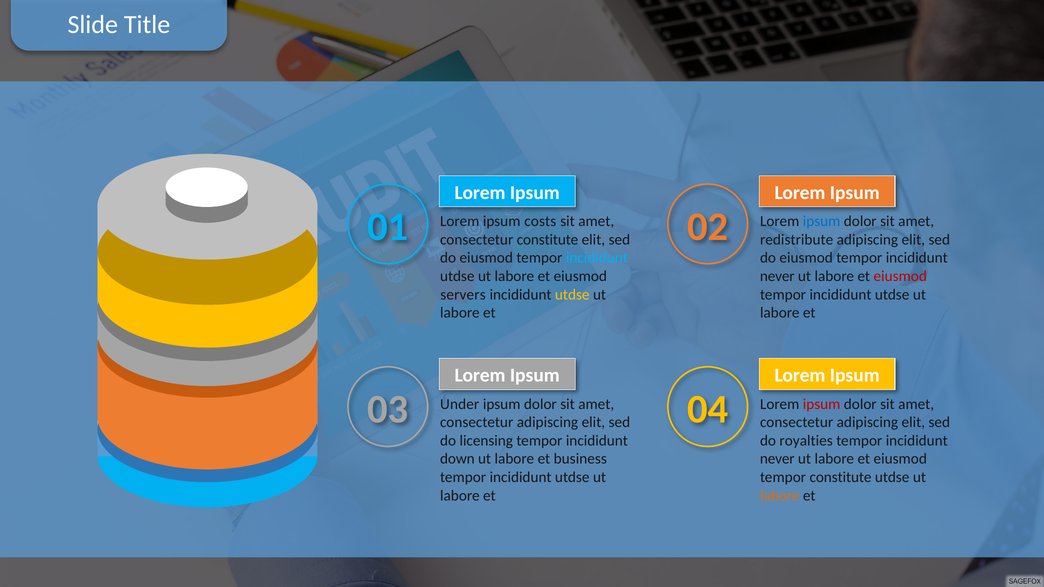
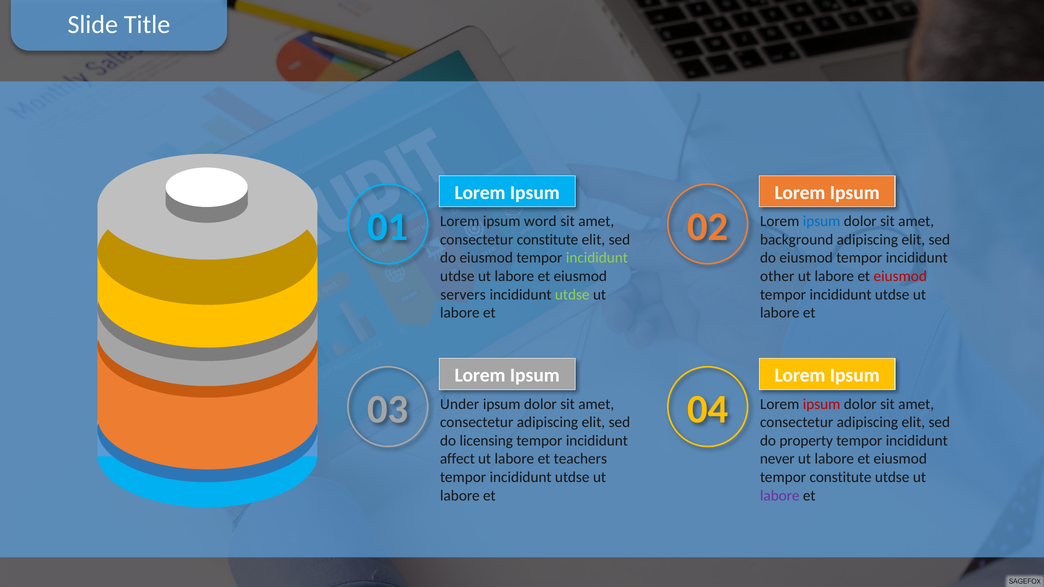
costs: costs -> word
redistribute: redistribute -> background
incididunt at (597, 258) colour: light blue -> light green
never at (777, 276): never -> other
utdse at (572, 295) colour: yellow -> light green
royalties: royalties -> property
down: down -> affect
business: business -> teachers
labore at (780, 496) colour: orange -> purple
